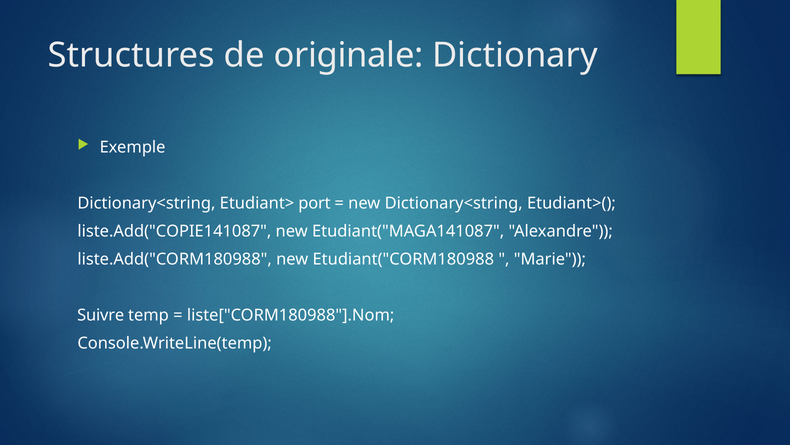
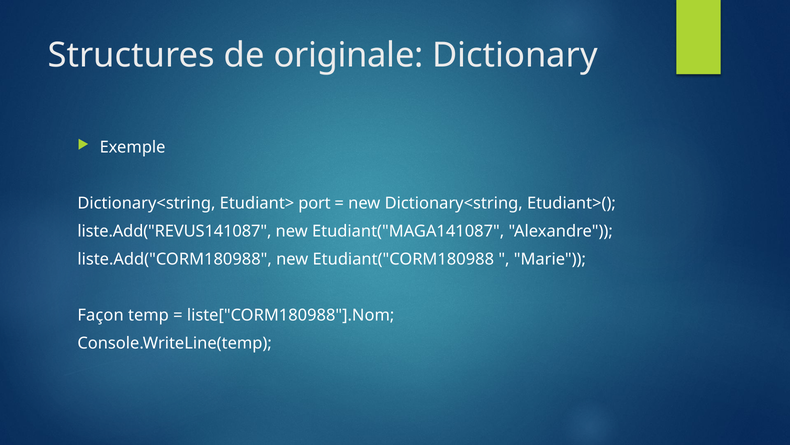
liste.Add("COPIE141087: liste.Add("COPIE141087 -> liste.Add("REVUS141087
Suivre: Suivre -> Façon
